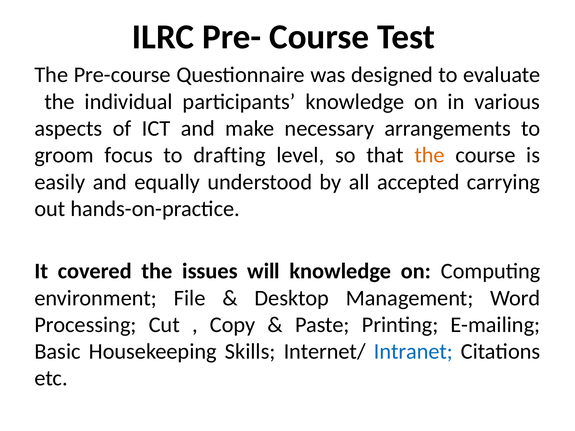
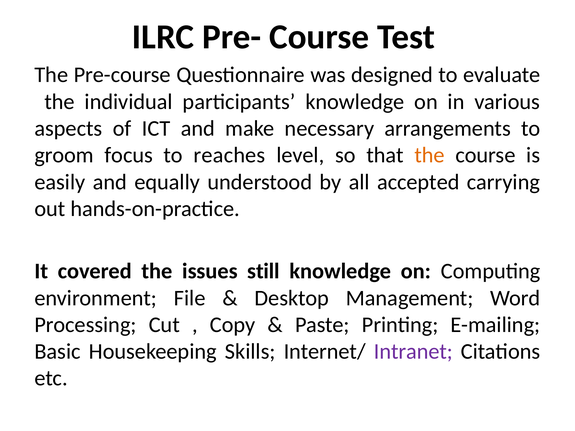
drafting: drafting -> reaches
will: will -> still
Intranet colour: blue -> purple
